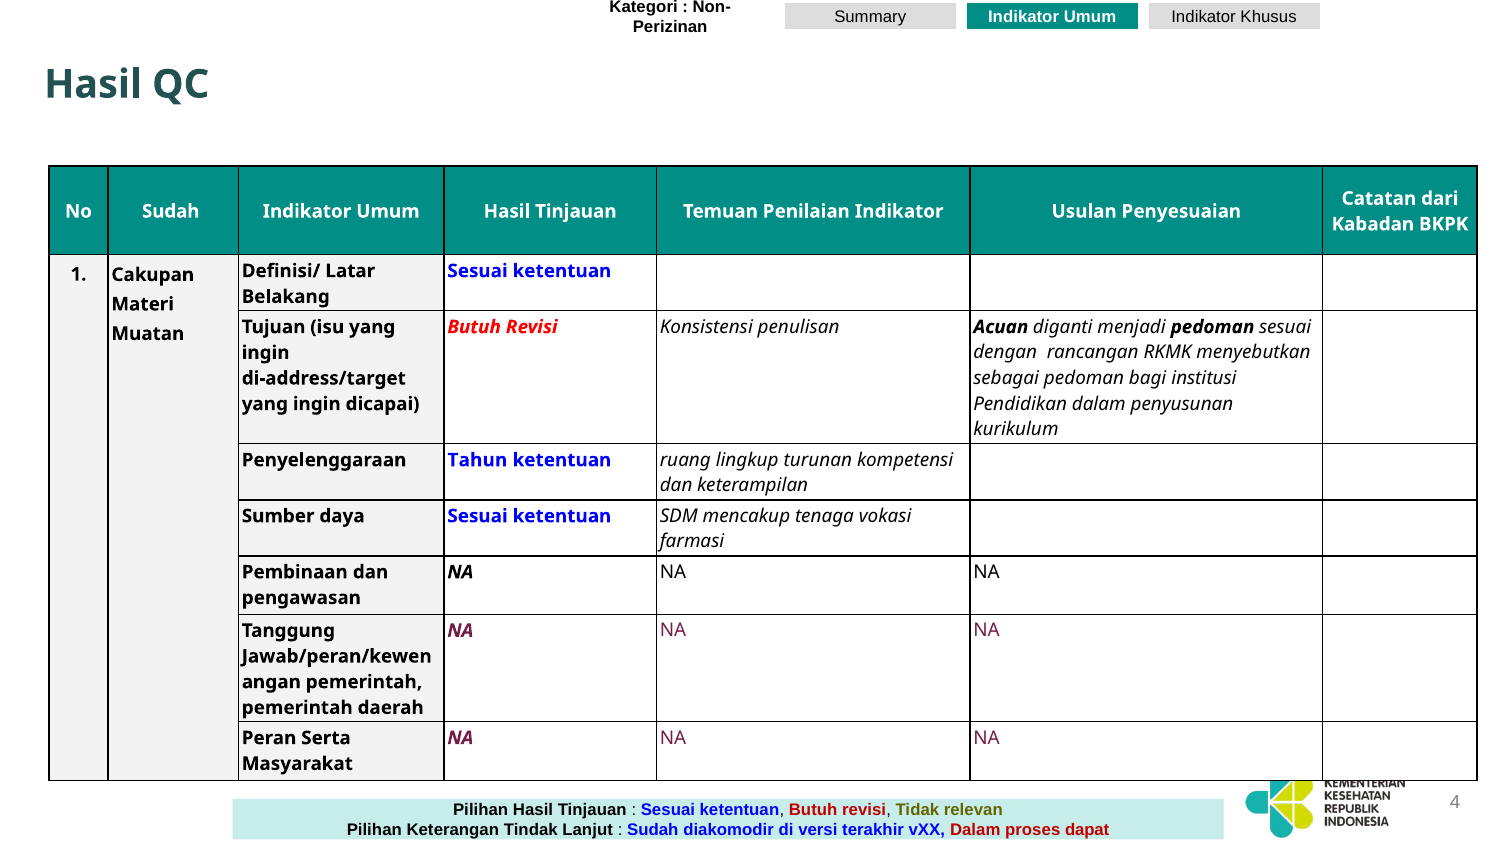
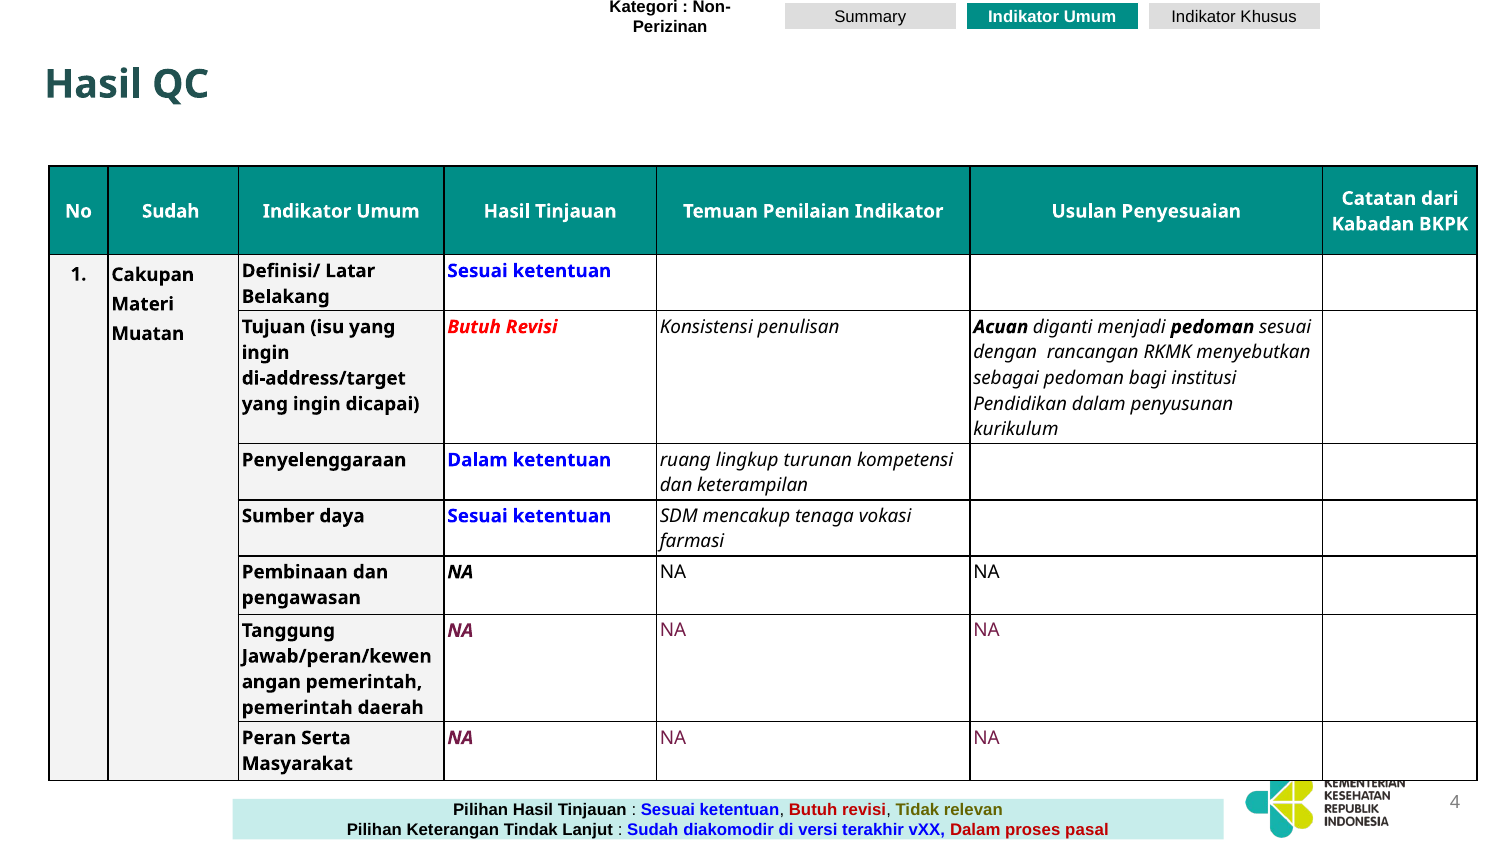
Penyelenggaraan Tahun: Tahun -> Dalam
dapat: dapat -> pasal
